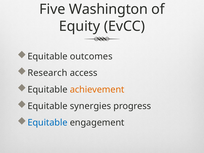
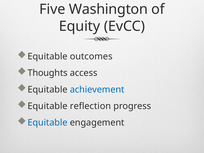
Research: Research -> Thoughts
achievement colour: orange -> blue
synergies: synergies -> reflection
